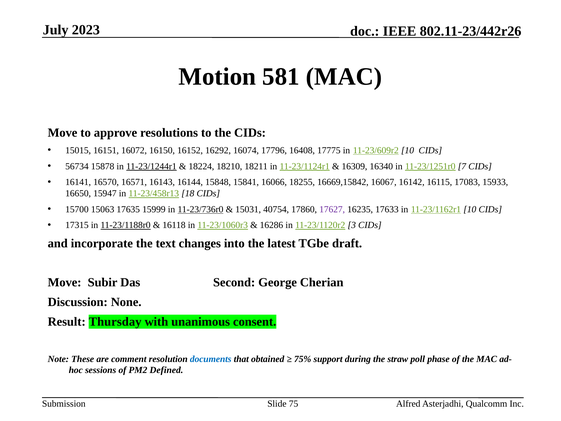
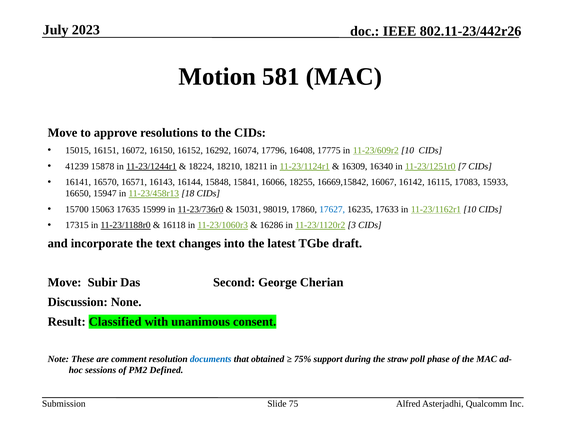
56734: 56734 -> 41239
40754: 40754 -> 98019
17627 colour: purple -> blue
Thursday: Thursday -> Classified
